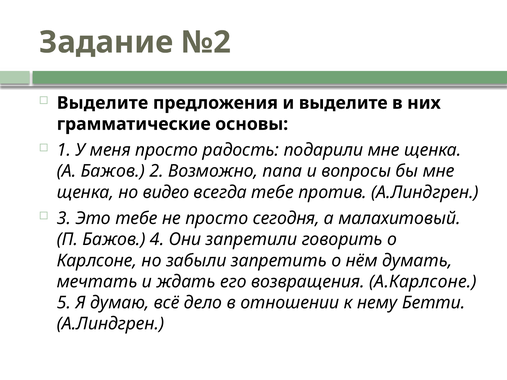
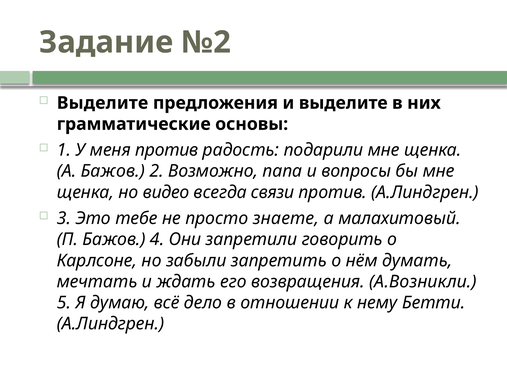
меня просто: просто -> против
всегда тебе: тебе -> связи
сегодня: сегодня -> знаете
А.Карлсоне: А.Карлсоне -> А.Возникли
